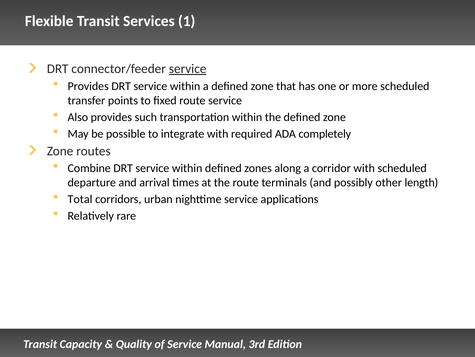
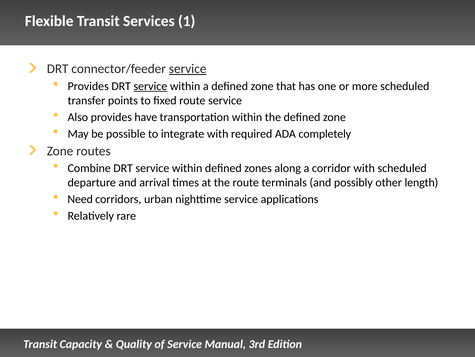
service at (150, 86) underline: none -> present
such: such -> have
Total: Total -> Need
